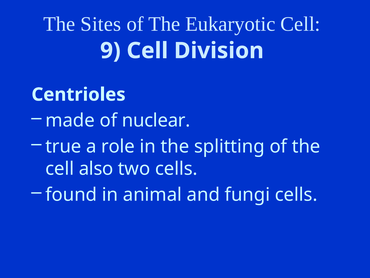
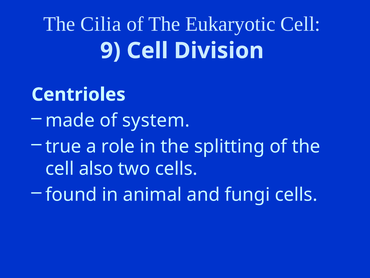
Sites: Sites -> Cilia
nuclear: nuclear -> system
